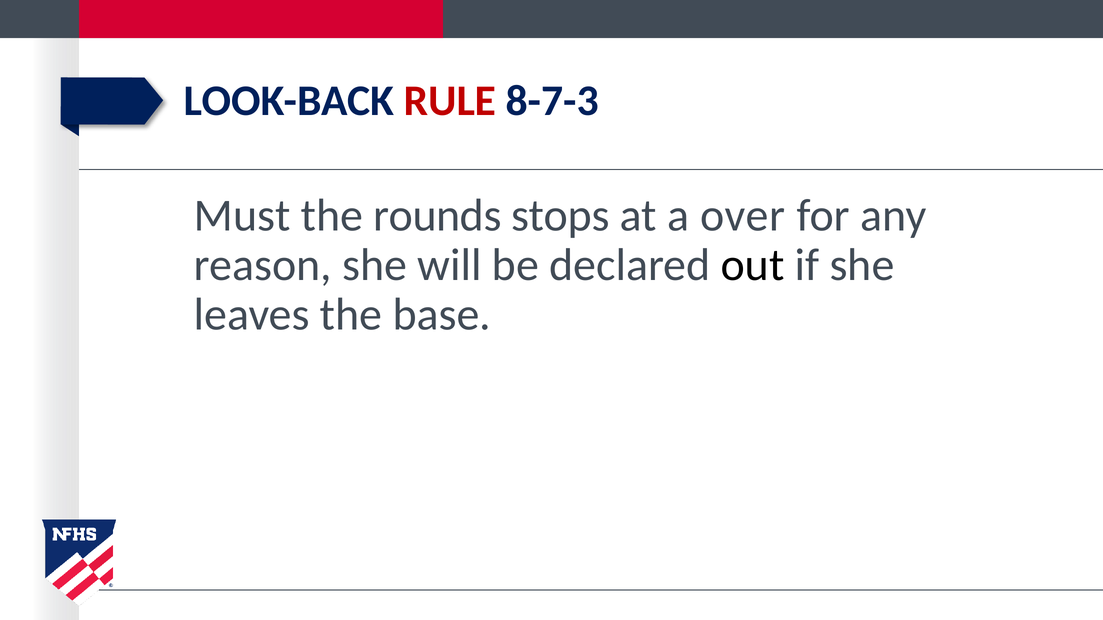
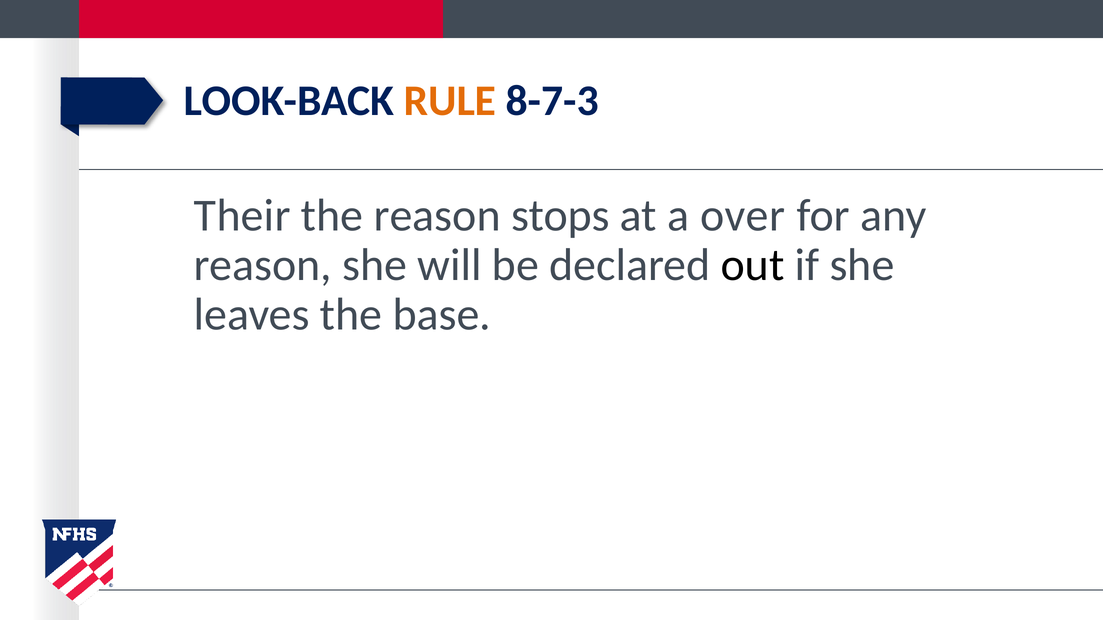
RULE colour: red -> orange
Must: Must -> Their
the rounds: rounds -> reason
